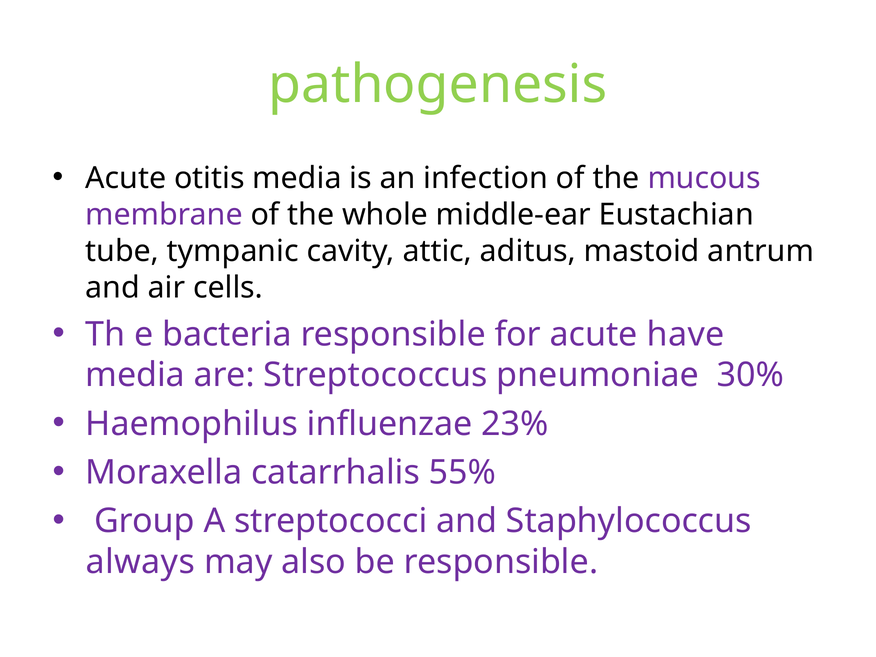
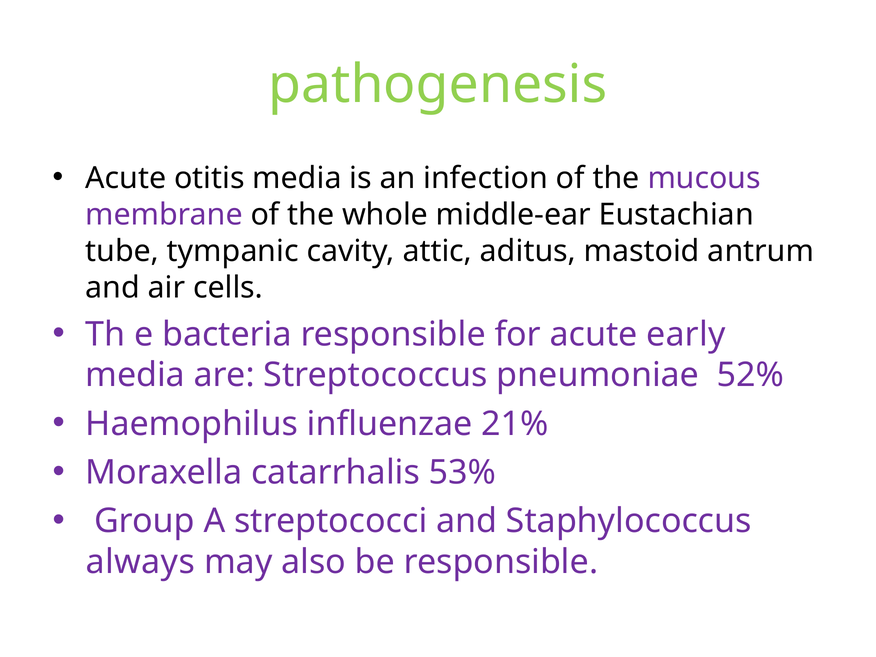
have: have -> early
30%: 30% -> 52%
23%: 23% -> 21%
55%: 55% -> 53%
